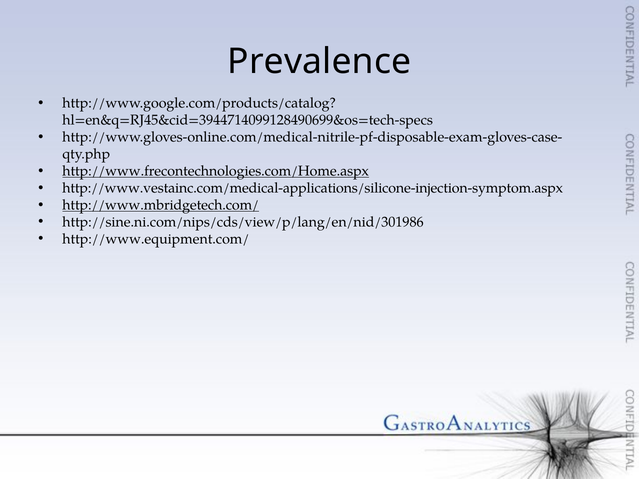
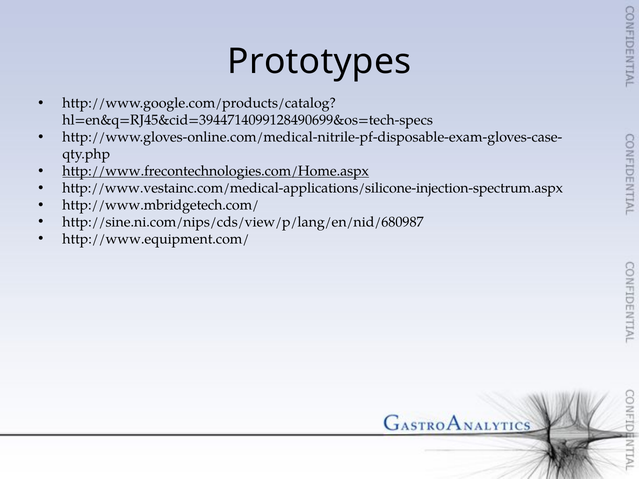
Prevalence: Prevalence -> Prototypes
http://www.vestainc.com/medical-applications/silicone-injection-symptom.aspx: http://www.vestainc.com/medical-applications/silicone-injection-symptom.aspx -> http://www.vestainc.com/medical-applications/silicone-injection-spectrum.aspx
http://www.mbridgetech.com/ underline: present -> none
http://sine.ni.com/nips/cds/view/p/lang/en/nid/301986: http://sine.ni.com/nips/cds/view/p/lang/en/nid/301986 -> http://sine.ni.com/nips/cds/view/p/lang/en/nid/680987
